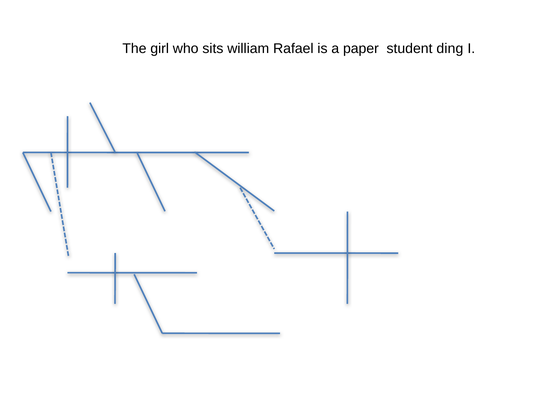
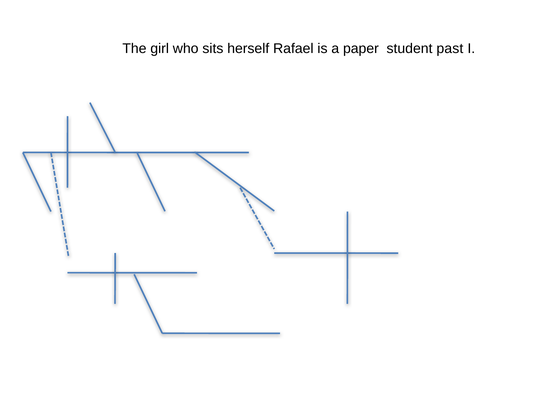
william: william -> herself
ding: ding -> past
